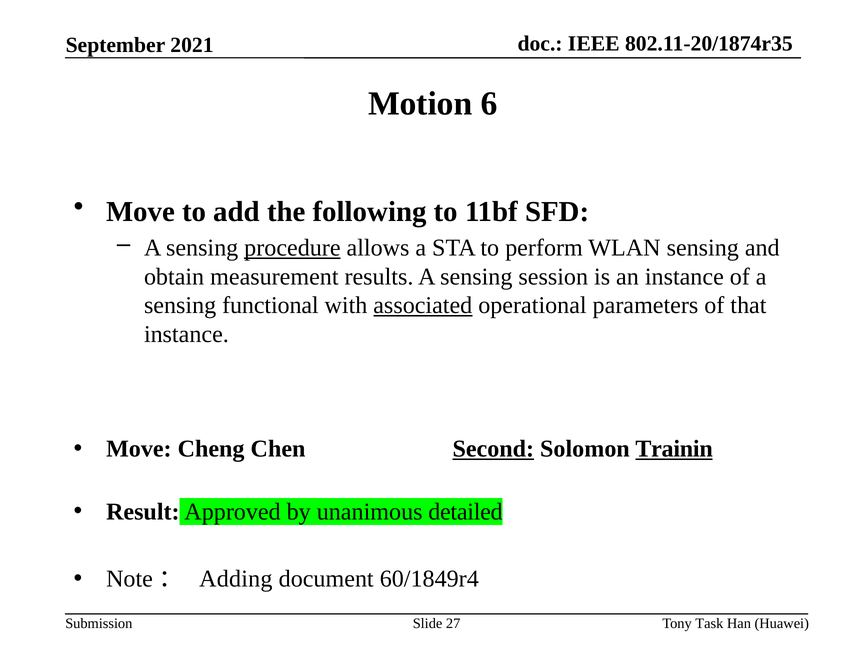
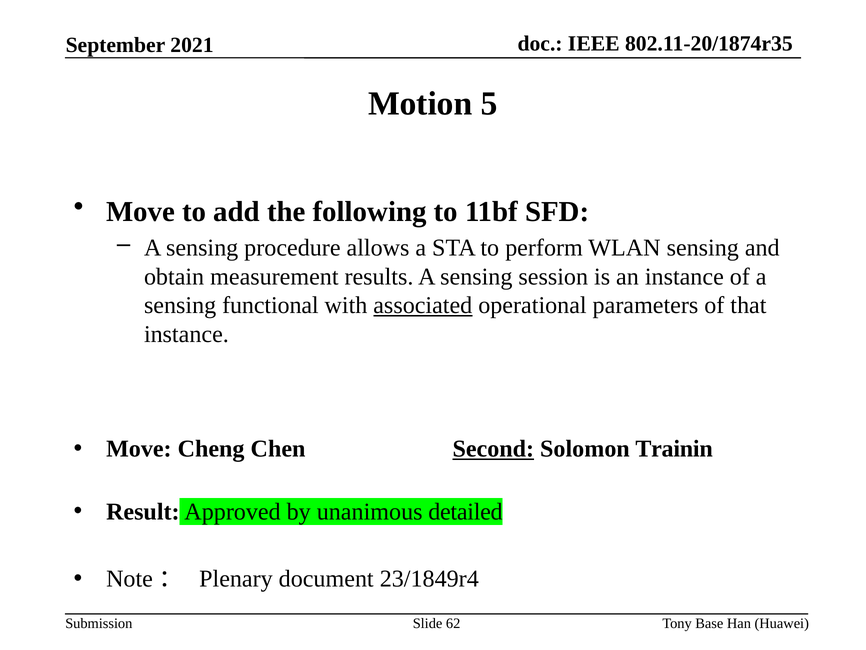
6: 6 -> 5
procedure underline: present -> none
Trainin underline: present -> none
Adding: Adding -> Plenary
60/1849r4: 60/1849r4 -> 23/1849r4
27: 27 -> 62
Task: Task -> Base
